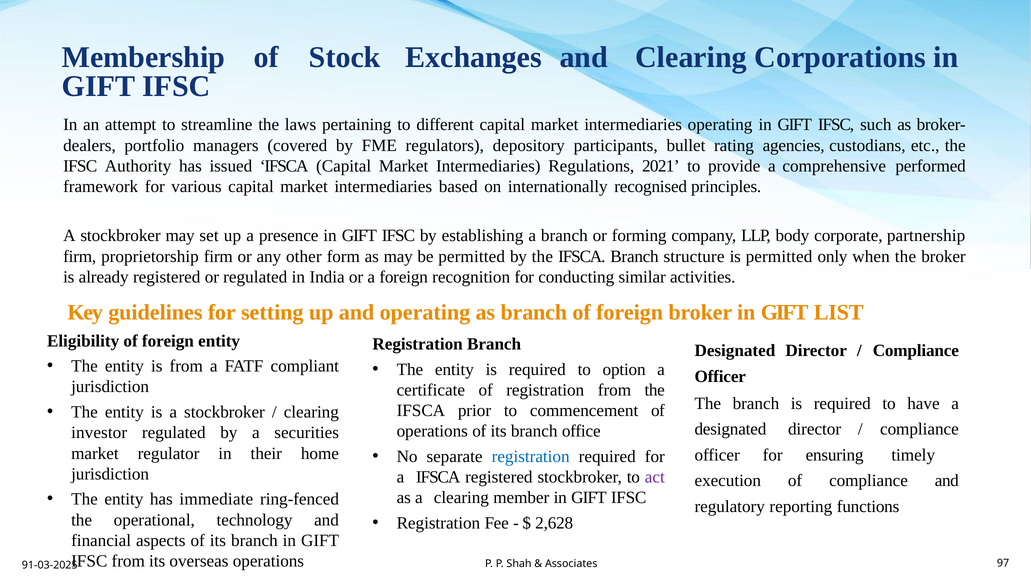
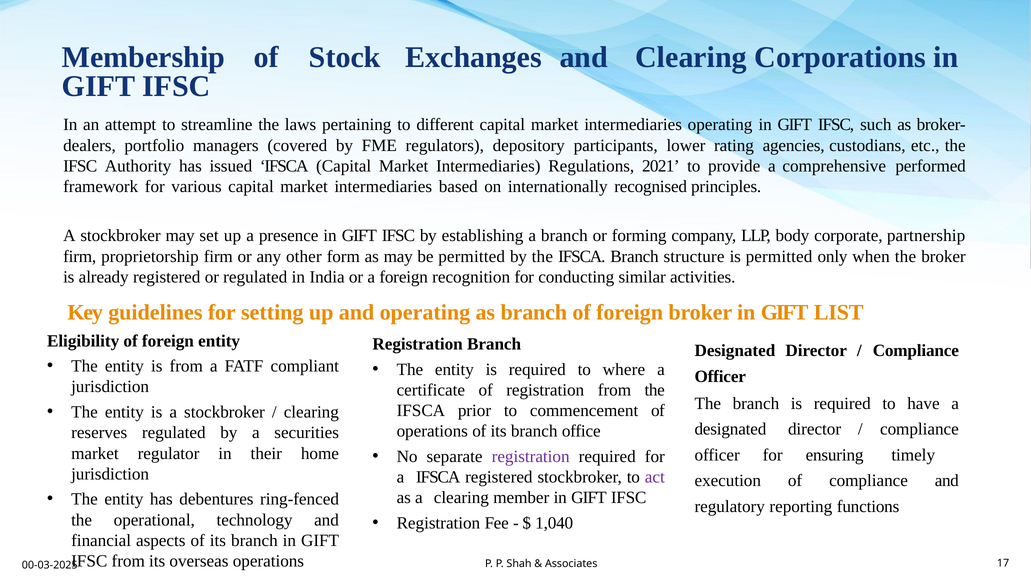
bullet: bullet -> lower
option: option -> where
investor: investor -> reserves
registration at (531, 456) colour: blue -> purple
immediate: immediate -> debentures
2,628: 2,628 -> 1,040
91-03-2025: 91-03-2025 -> 00-03-2025
97: 97 -> 17
